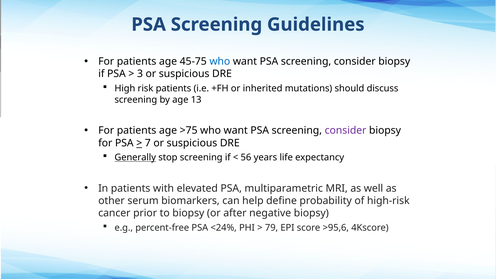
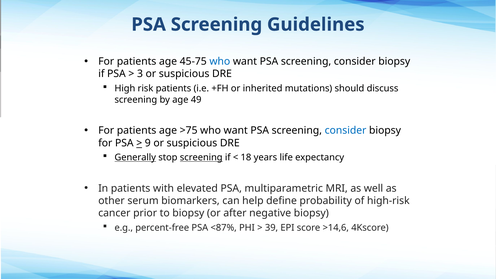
13: 13 -> 49
consider at (346, 131) colour: purple -> blue
7: 7 -> 9
screening at (201, 158) underline: none -> present
56: 56 -> 18
<24%: <24% -> <87%
79: 79 -> 39
>95,6: >95,6 -> >14,6
